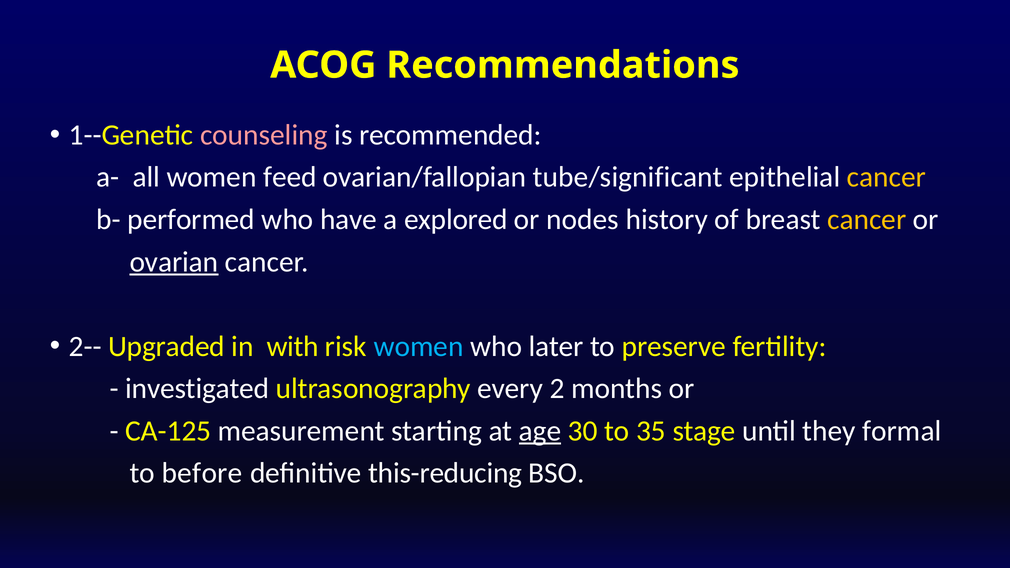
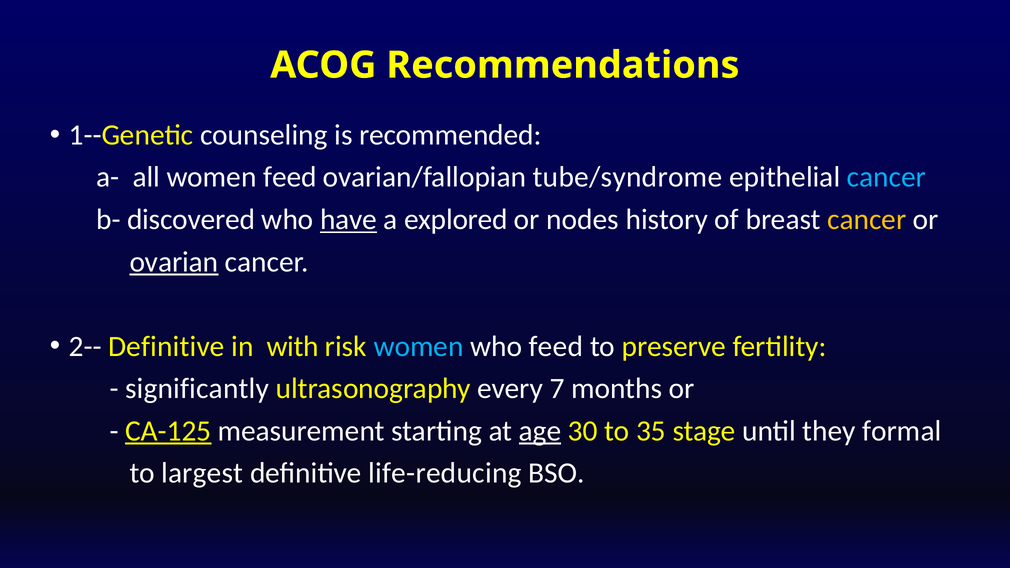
counseling colour: pink -> white
tube/significant: tube/significant -> tube/syndrome
cancer at (887, 177) colour: yellow -> light blue
performed: performed -> discovered
have underline: none -> present
2-- Upgraded: Upgraded -> Definitive
who later: later -> feed
investigated: investigated -> significantly
2: 2 -> 7
CA-125 underline: none -> present
before: before -> largest
this-reducing: this-reducing -> life-reducing
